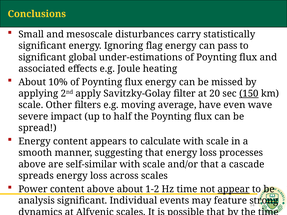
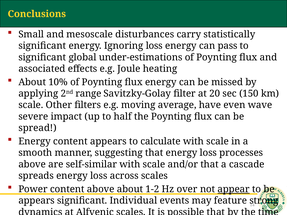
Ignoring flag: flag -> loss
2nd apply: apply -> range
150 underline: present -> none
Hz time: time -> over
analysis at (37, 201): analysis -> appears
